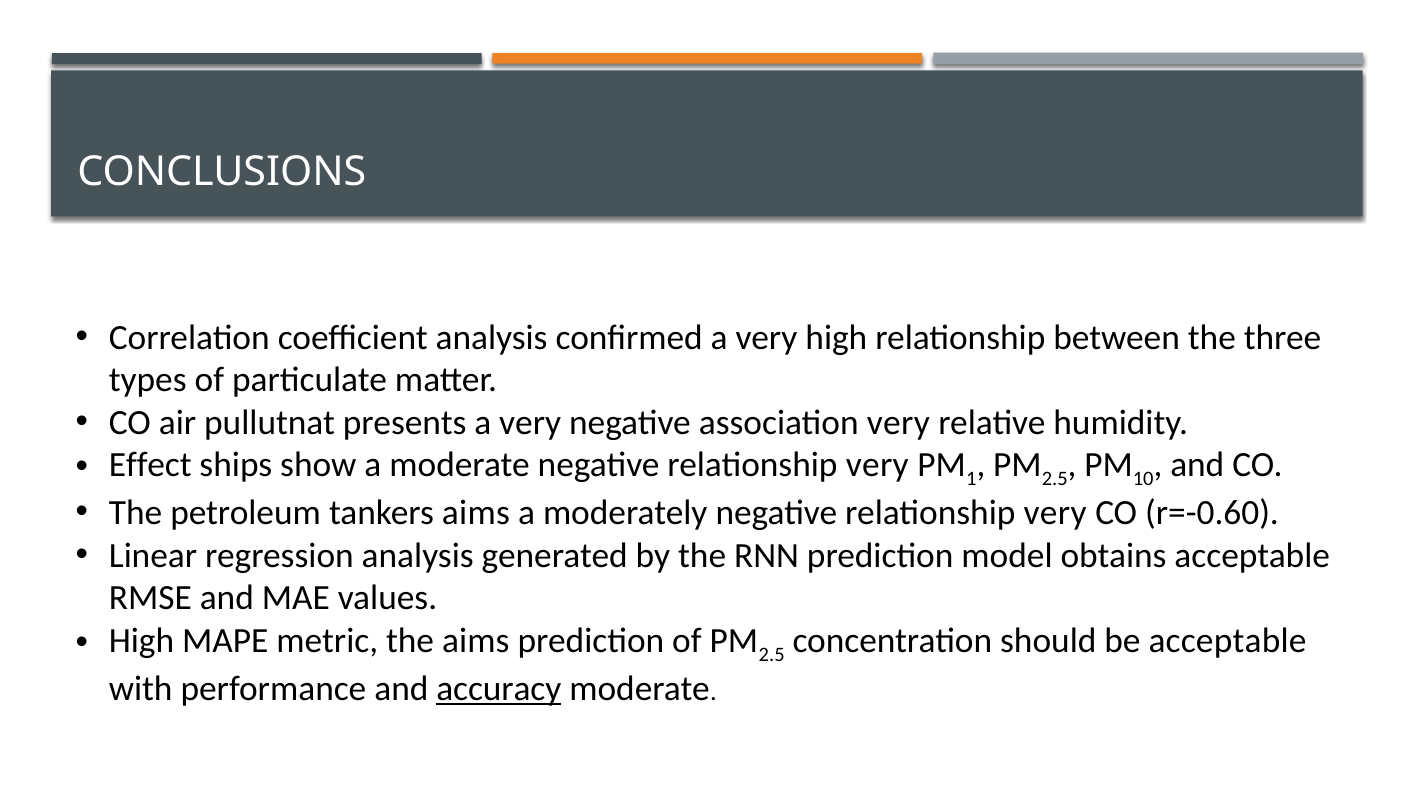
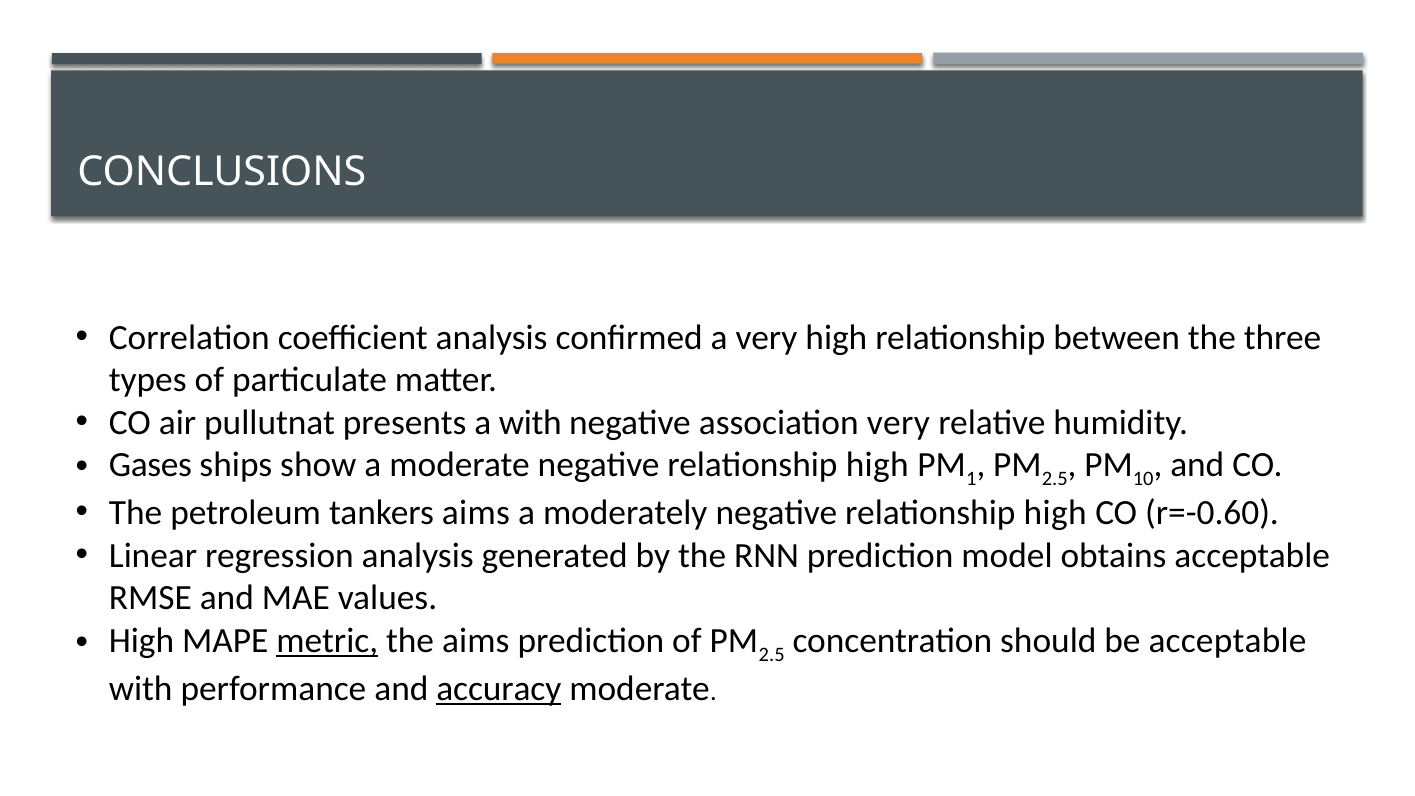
presents a very: very -> with
Effect: Effect -> Gases
moderate negative relationship very: very -> high
moderately negative relationship very: very -> high
metric underline: none -> present
